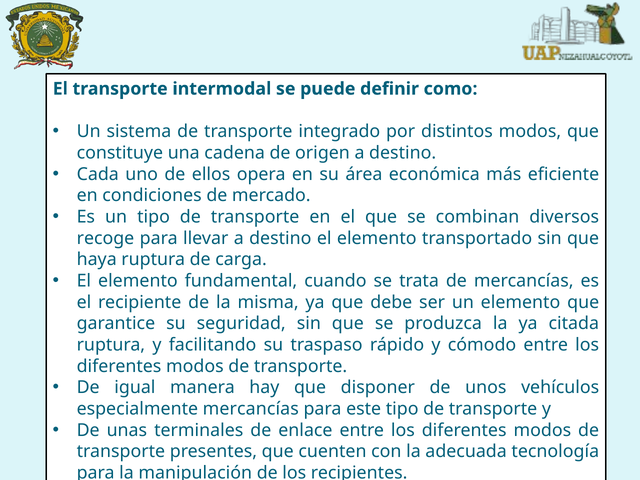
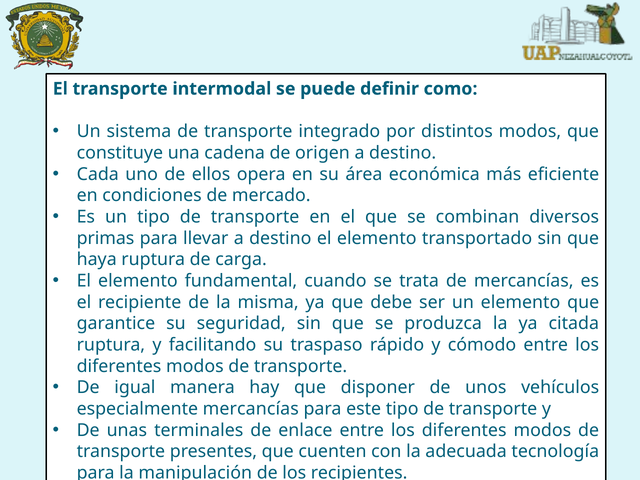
recoge: recoge -> primas
